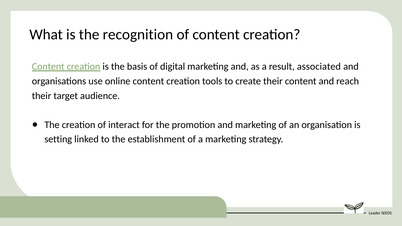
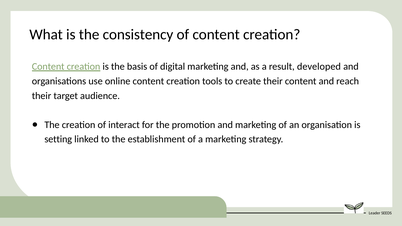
recognition: recognition -> consistency
associated: associated -> developed
